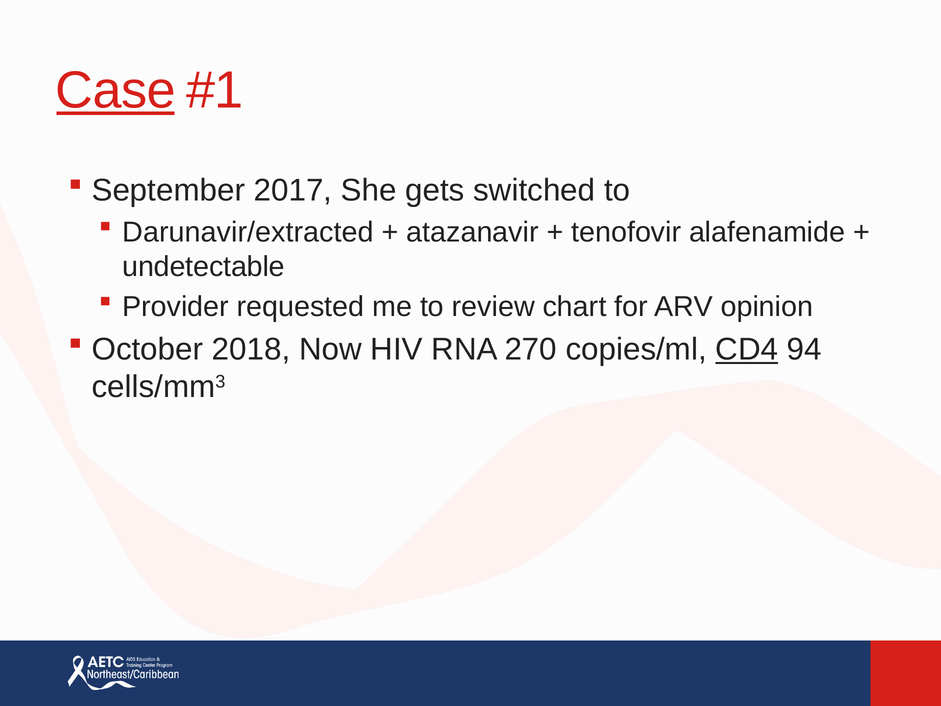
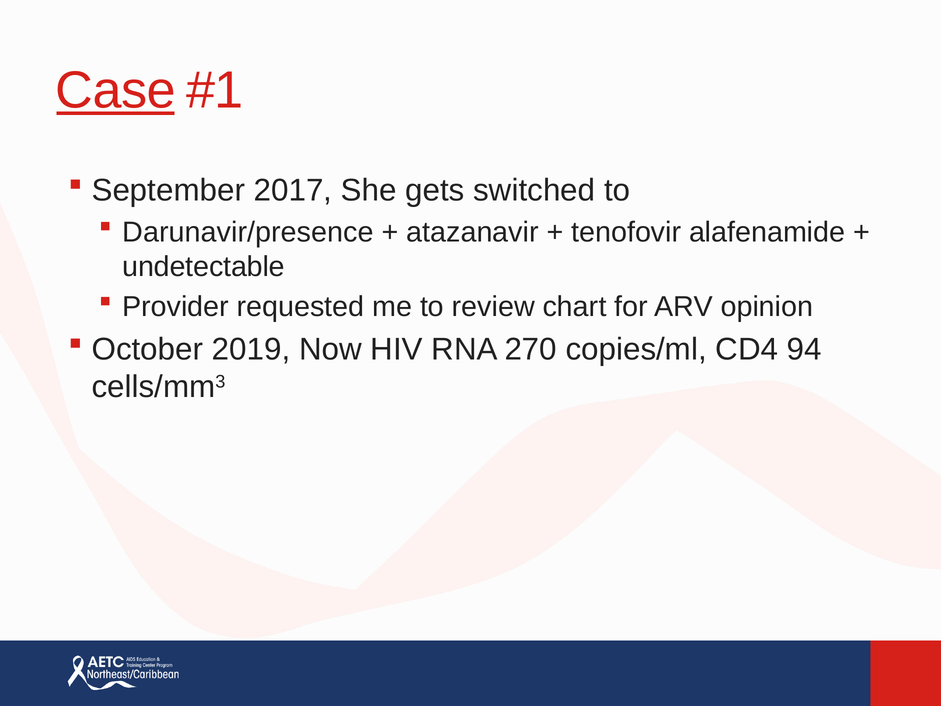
Darunavir/extracted: Darunavir/extracted -> Darunavir/presence
2018: 2018 -> 2019
CD4 underline: present -> none
